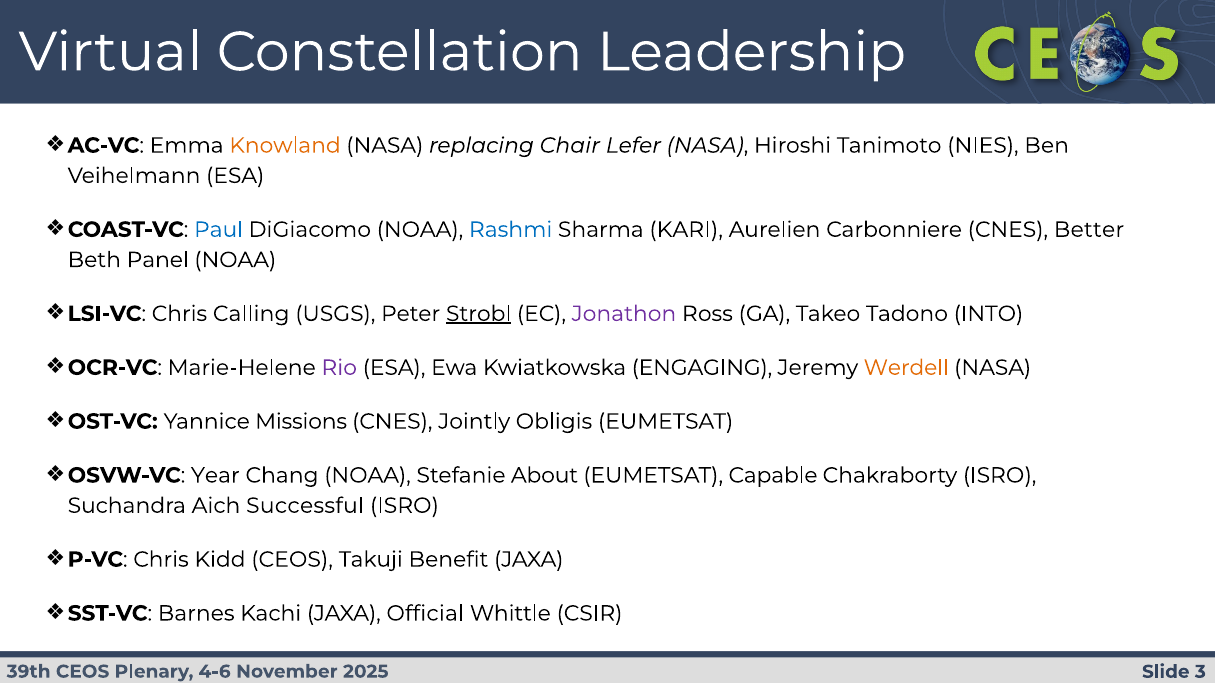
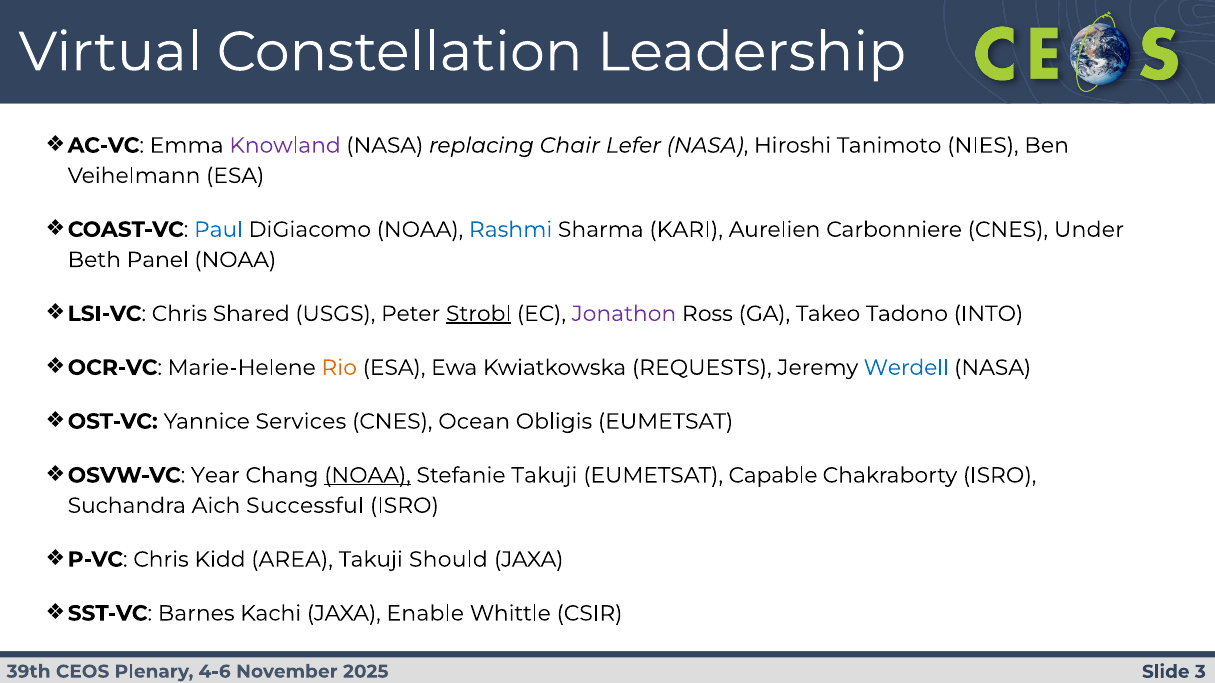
Knowland colour: orange -> purple
Better: Better -> Under
Calling: Calling -> Shared
Rio colour: purple -> orange
ENGAGING: ENGAGING -> REQUESTS
Werdell colour: orange -> blue
Missions: Missions -> Services
Jointly: Jointly -> Ocean
NOAA at (367, 476) underline: none -> present
Stefanie About: About -> Takuji
Kidd CEOS: CEOS -> AREA
Benefit: Benefit -> Should
Official: Official -> Enable
